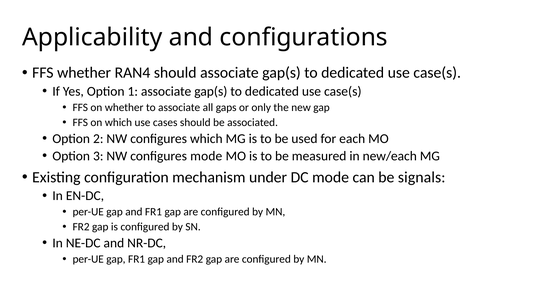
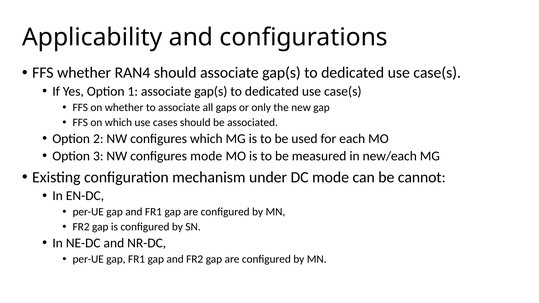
signals: signals -> cannot
